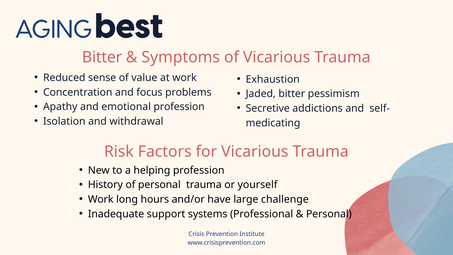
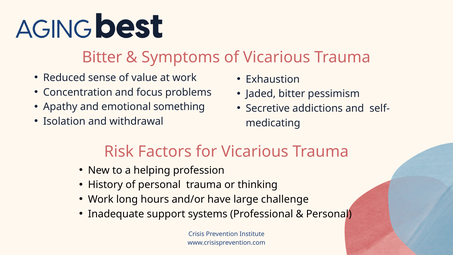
emotional profession: profession -> something
yourself: yourself -> thinking
